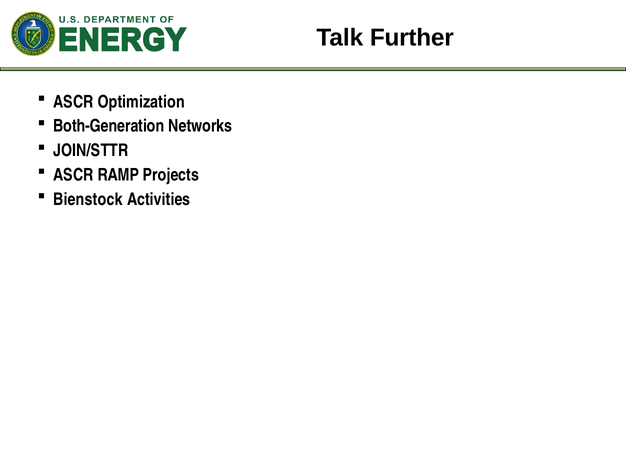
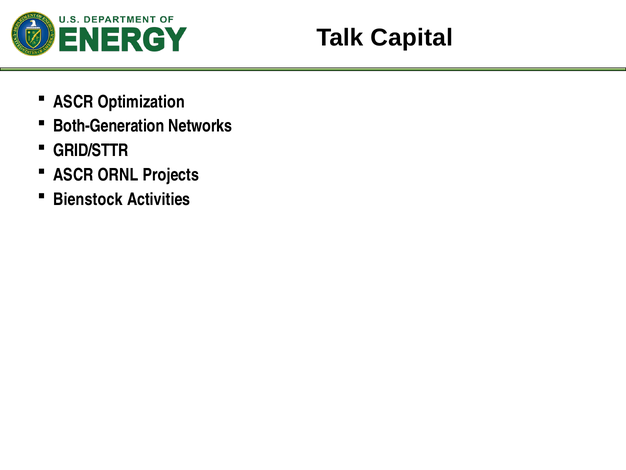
Further: Further -> Capital
JOIN/STTR: JOIN/STTR -> GRID/STTR
RAMP: RAMP -> ORNL
